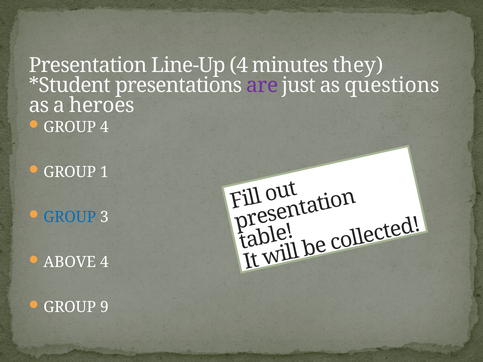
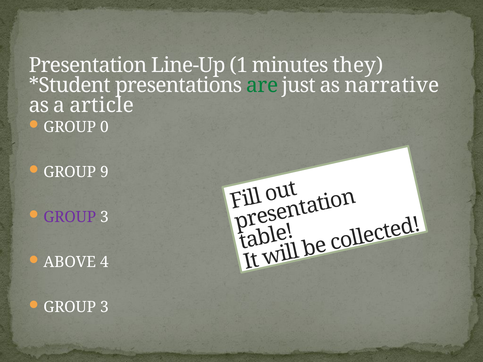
Line-Up 4: 4 -> 1
are colour: purple -> green
questions: questions -> narrative
heroes: heroes -> article
GROUP 4: 4 -> 0
1: 1 -> 9
GROUP at (70, 217) colour: blue -> purple
9 at (104, 307): 9 -> 3
